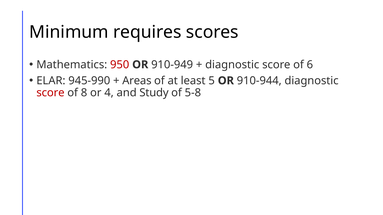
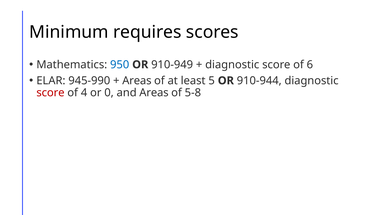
950 colour: red -> blue
8: 8 -> 4
4: 4 -> 0
and Study: Study -> Areas
